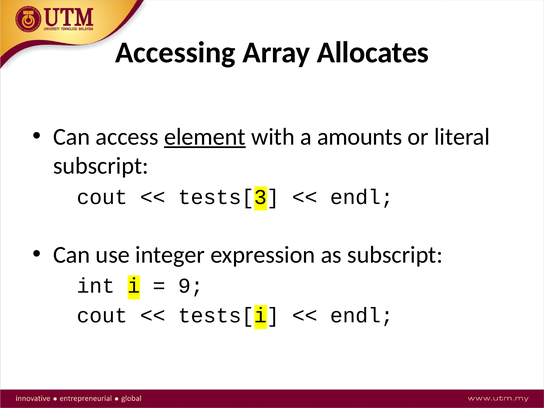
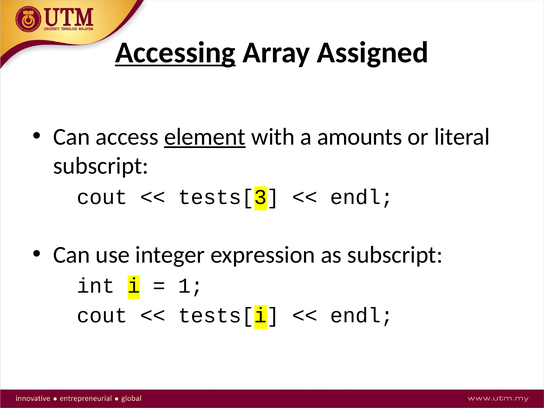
Accessing underline: none -> present
Allocates: Allocates -> Assigned
9: 9 -> 1
